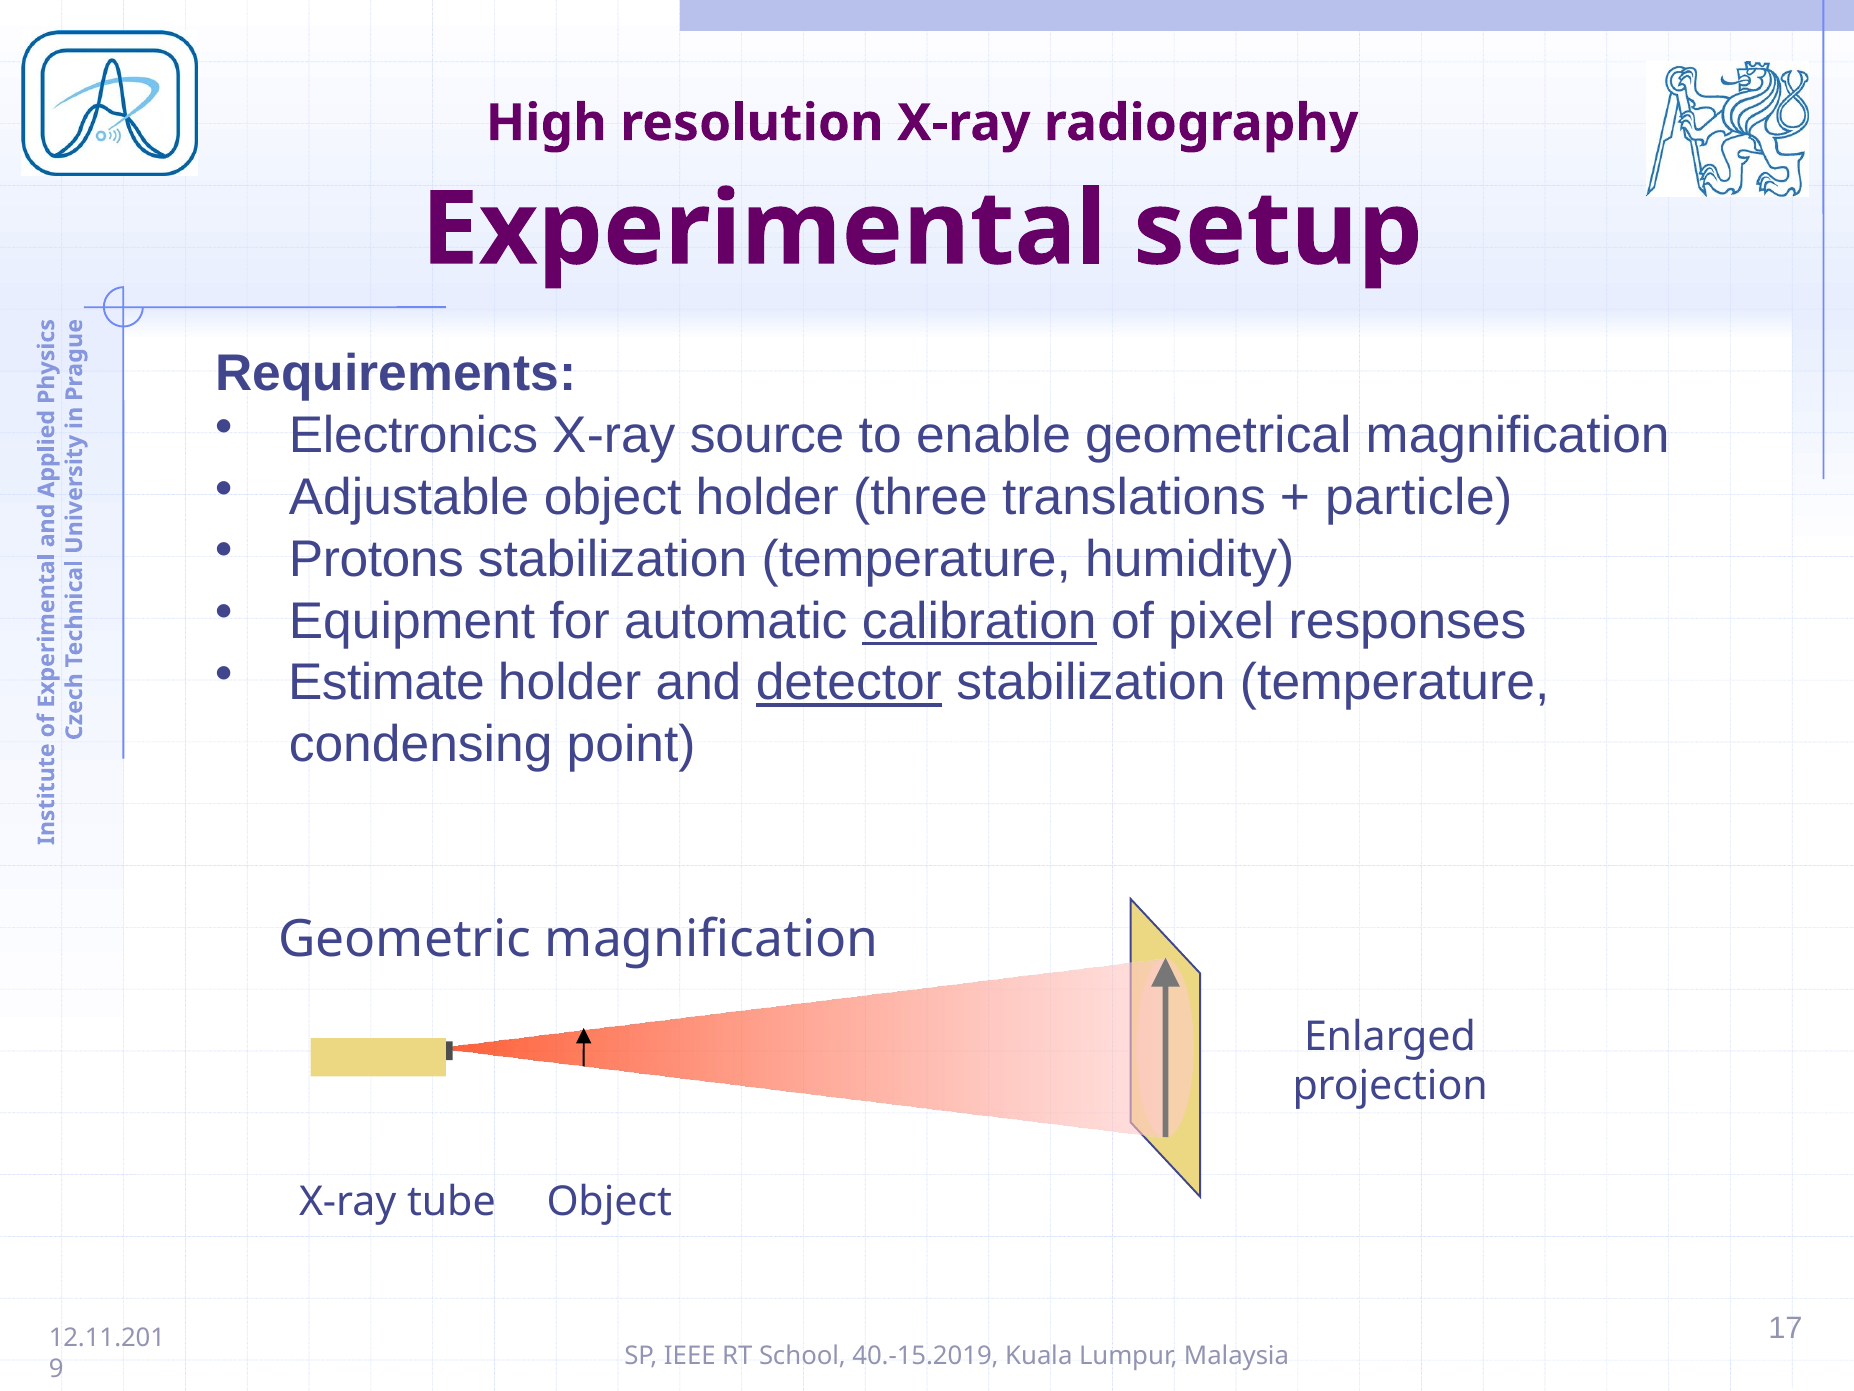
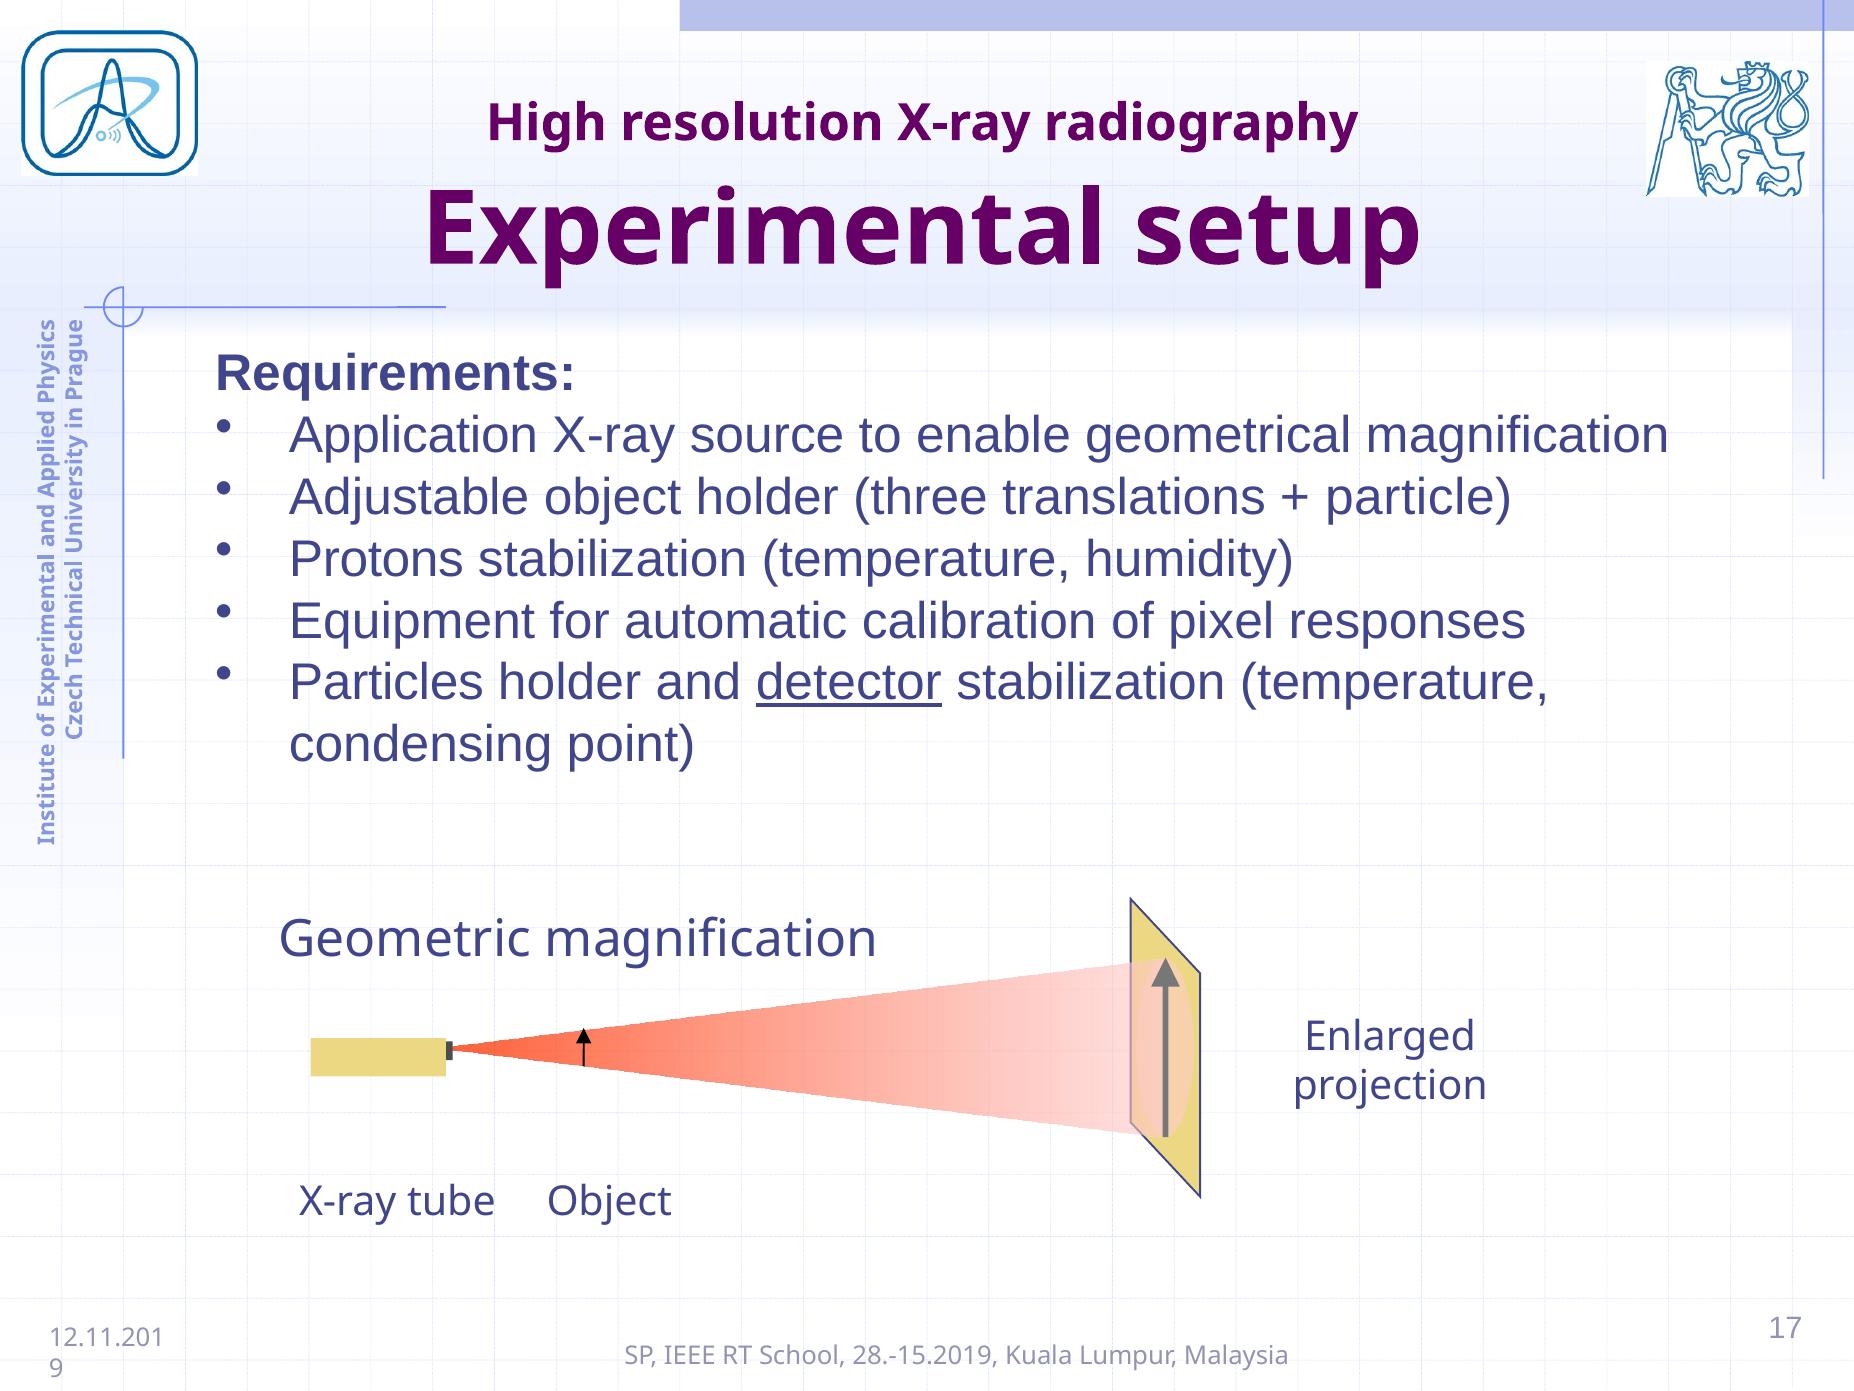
Electronics: Electronics -> Application
calibration underline: present -> none
Estimate: Estimate -> Particles
40.-15.2019: 40.-15.2019 -> 28.-15.2019
